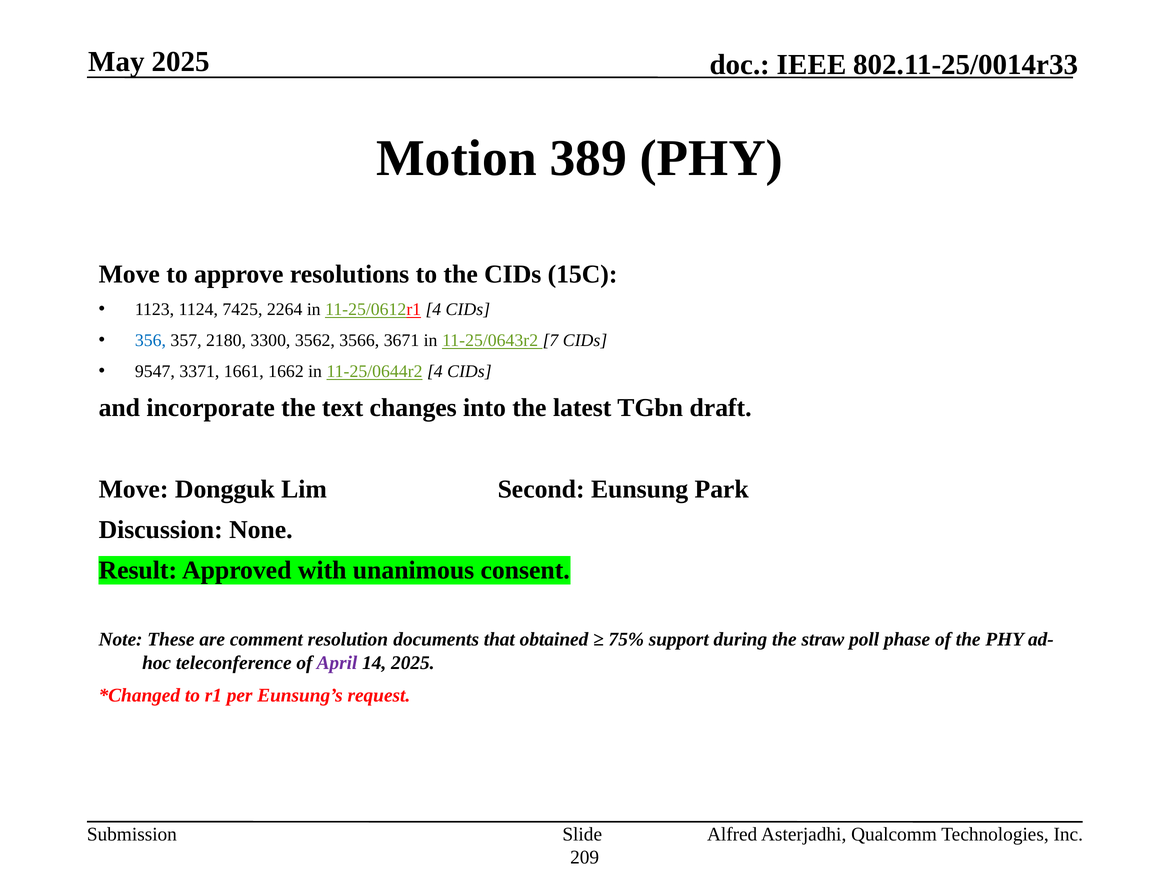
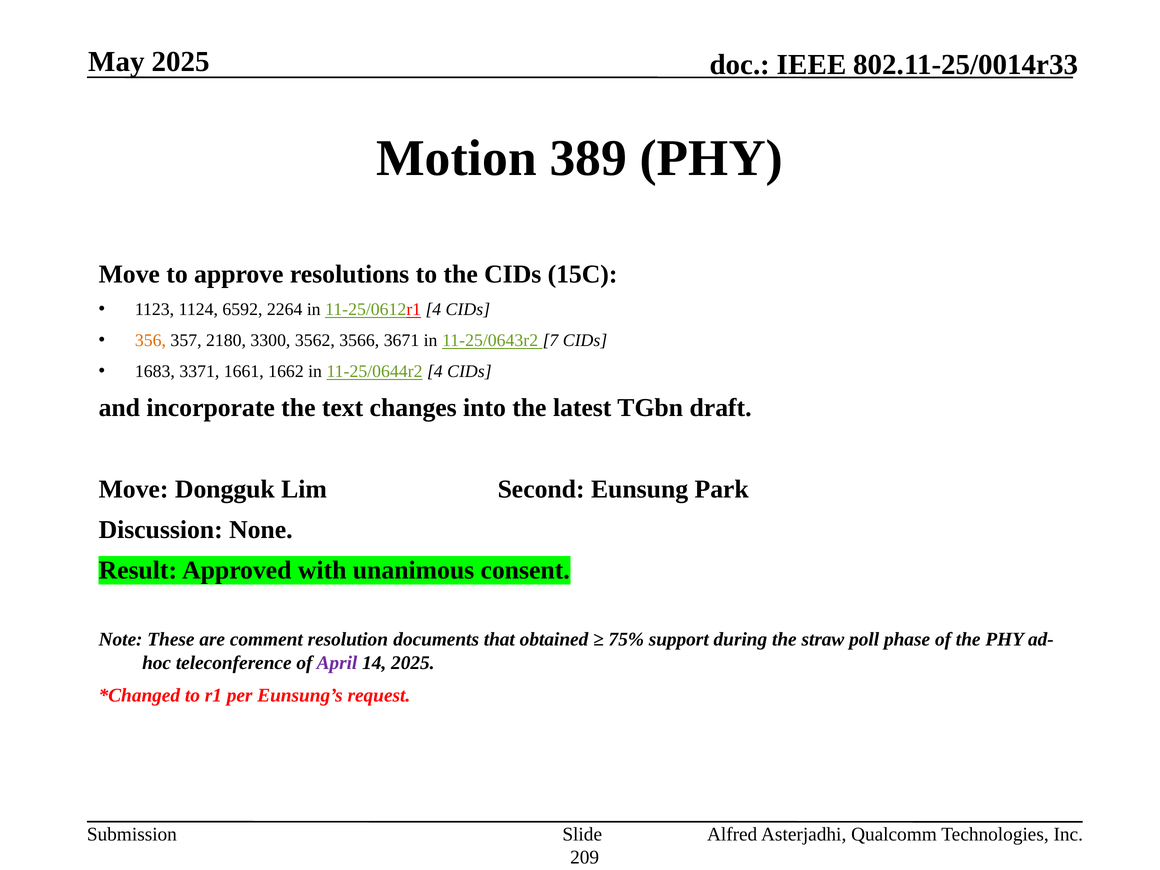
7425: 7425 -> 6592
356 colour: blue -> orange
9547: 9547 -> 1683
